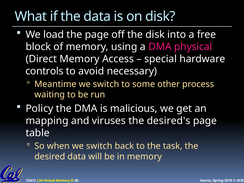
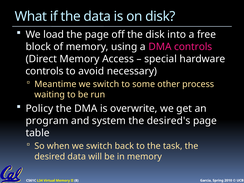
DMA physical: physical -> controls
malicious: malicious -> overwrite
mapping: mapping -> program
viruses: viruses -> system
